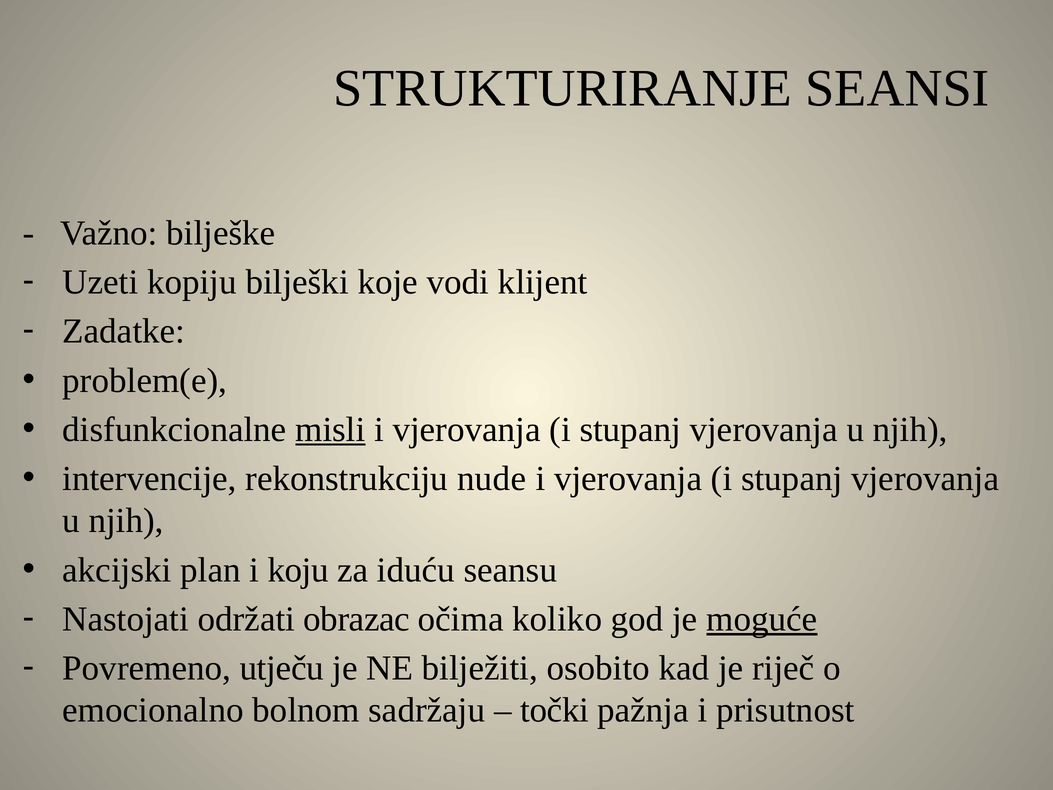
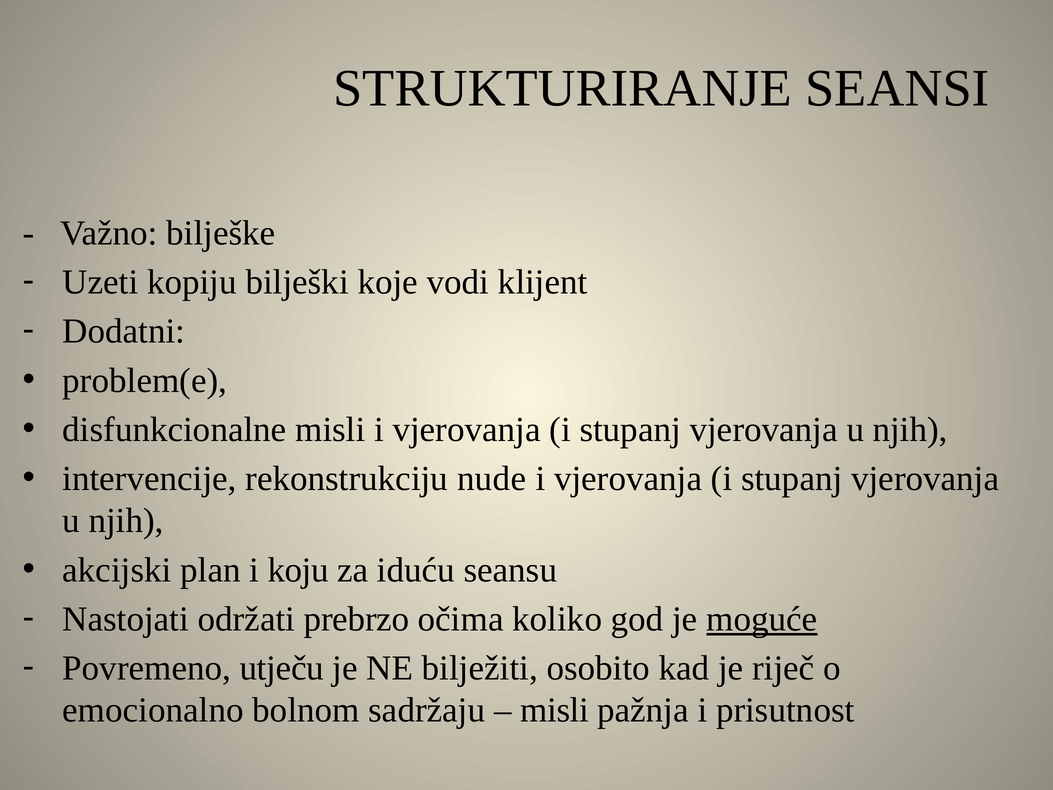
Zadatke: Zadatke -> Dodatni
misli at (330, 429) underline: present -> none
obrazac: obrazac -> prebrzo
točki at (555, 710): točki -> misli
